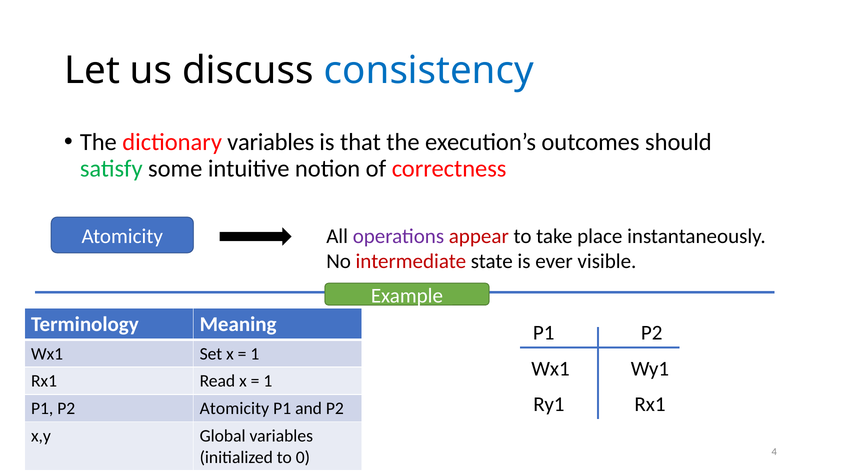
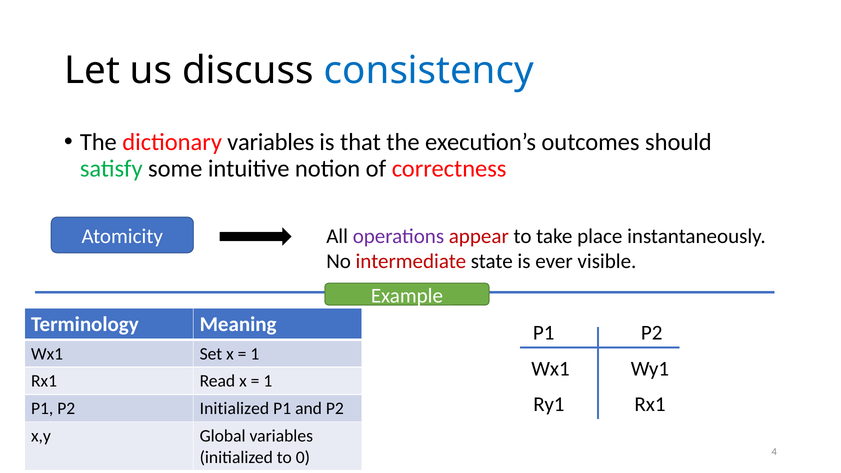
P2 Atomicity: Atomicity -> Initialized
